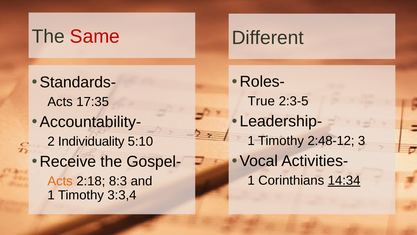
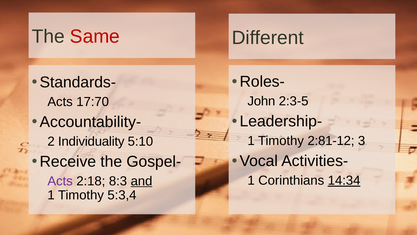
True: True -> John
17:35: 17:35 -> 17:70
2:48-12: 2:48-12 -> 2:81-12
Acts at (60, 181) colour: orange -> purple
and underline: none -> present
3:3,4: 3:3,4 -> 5:3,4
